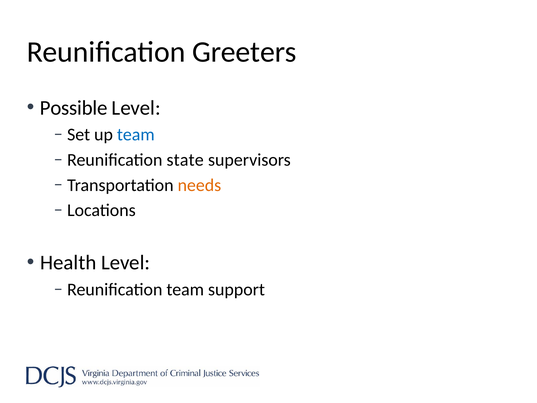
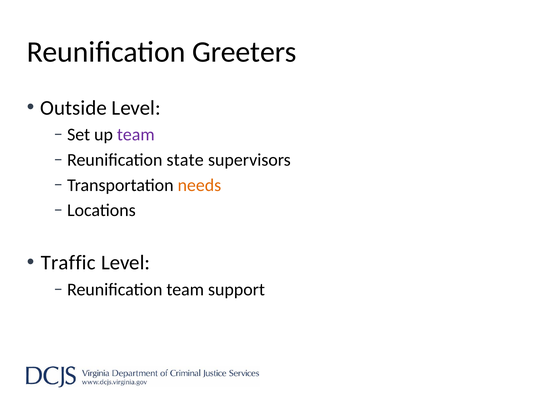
Possible: Possible -> Outside
team at (136, 135) colour: blue -> purple
Health: Health -> Traffic
